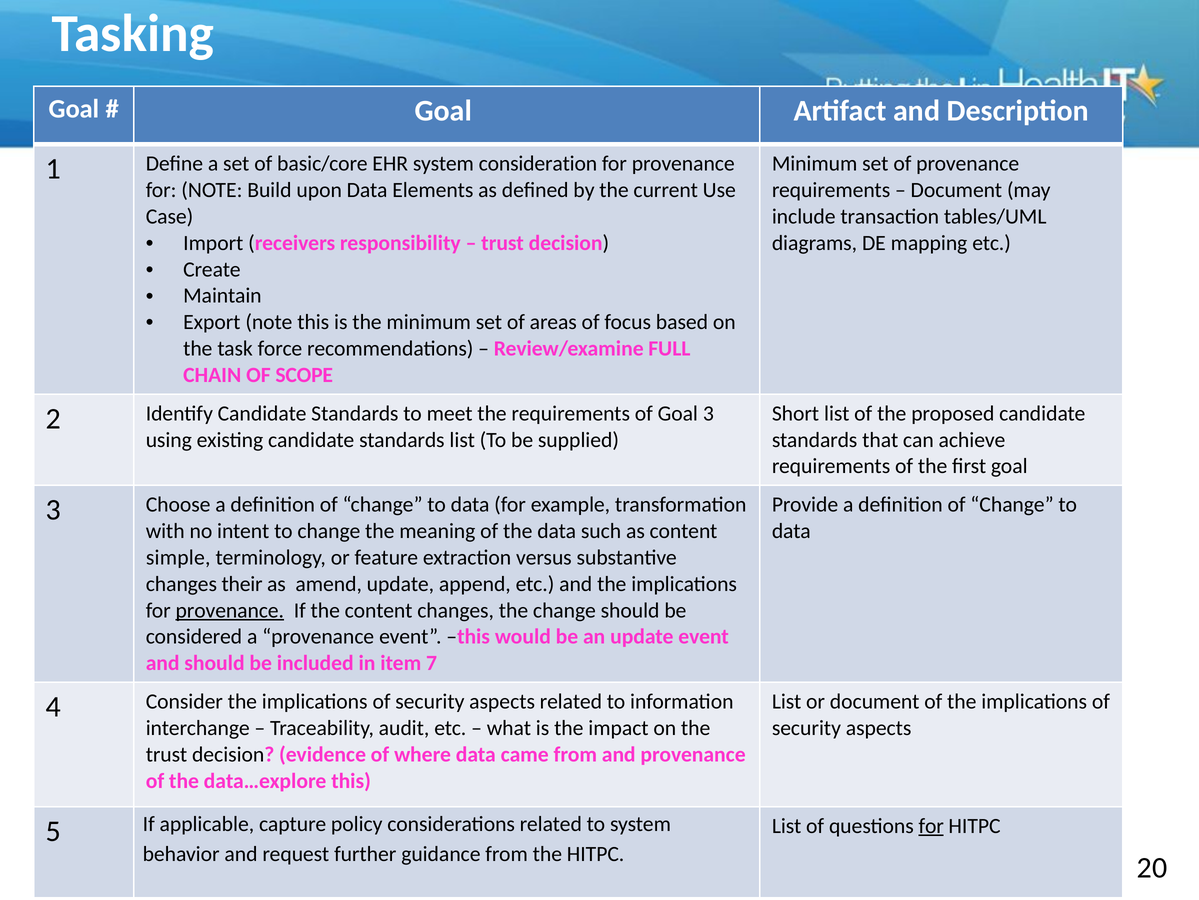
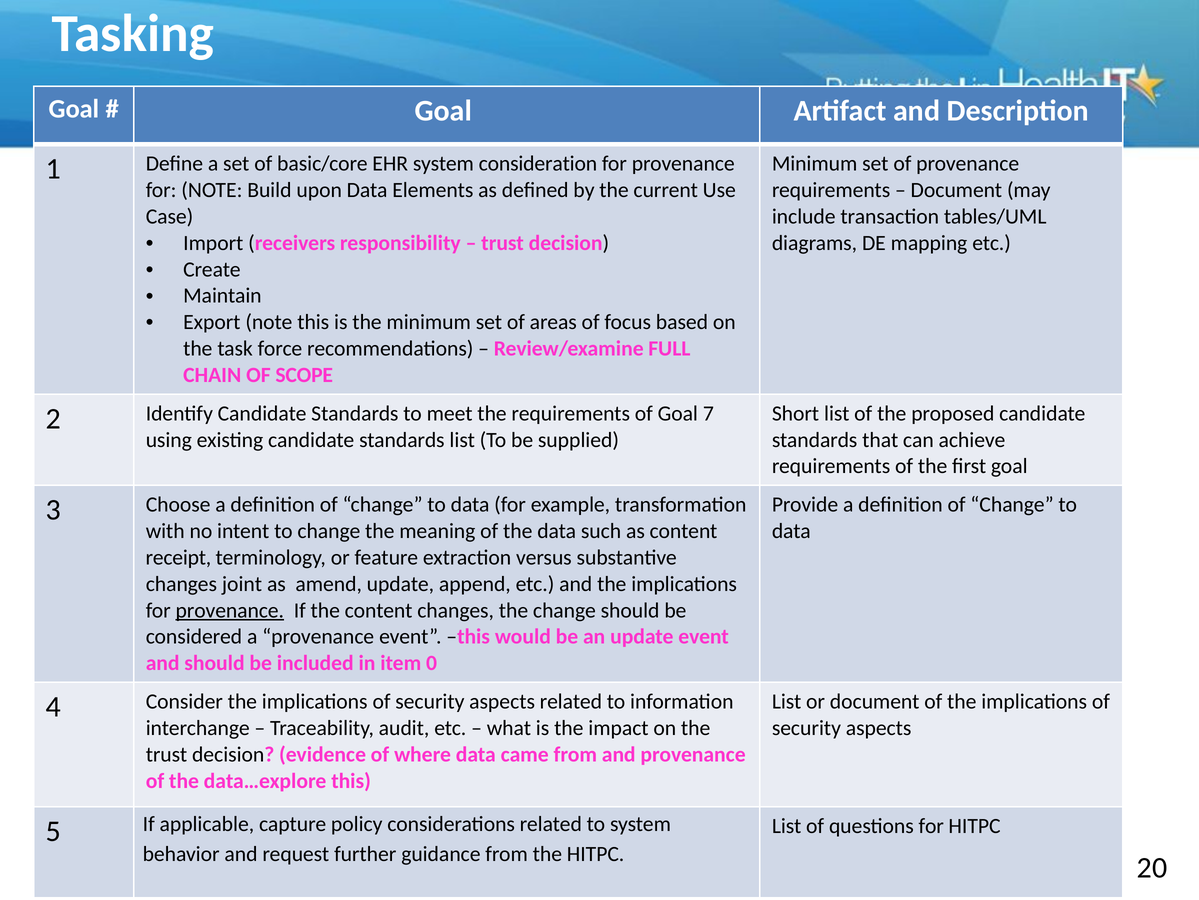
of Goal 3: 3 -> 7
simple: simple -> receipt
their: their -> joint
7: 7 -> 0
for at (931, 825) underline: present -> none
